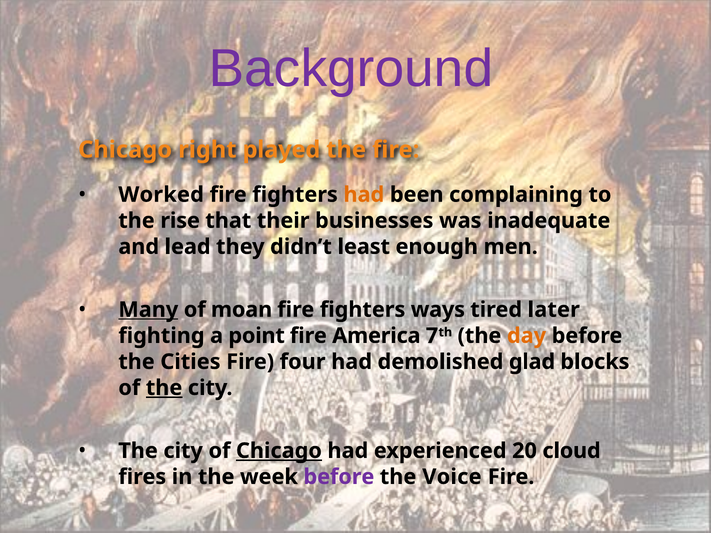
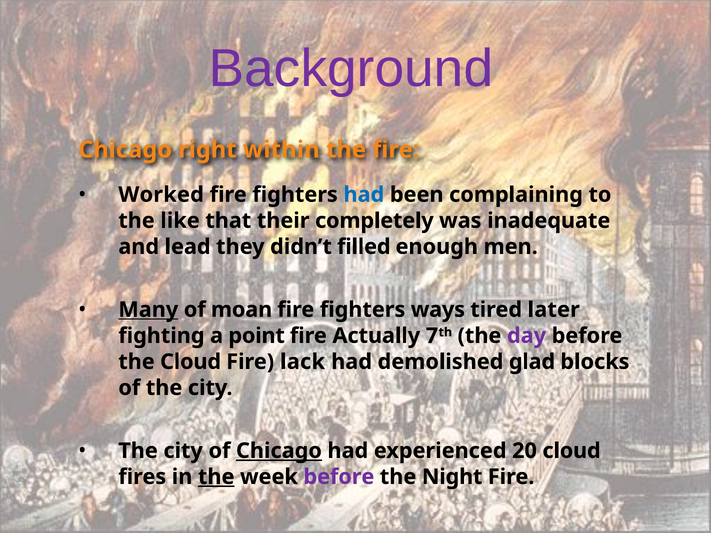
played: played -> within
had at (364, 195) colour: orange -> blue
rise: rise -> like
businesses: businesses -> completely
least: least -> filled
America: America -> Actually
day colour: orange -> purple
the Cities: Cities -> Cloud
four: four -> lack
the at (164, 388) underline: present -> none
the at (216, 477) underline: none -> present
Voice: Voice -> Night
